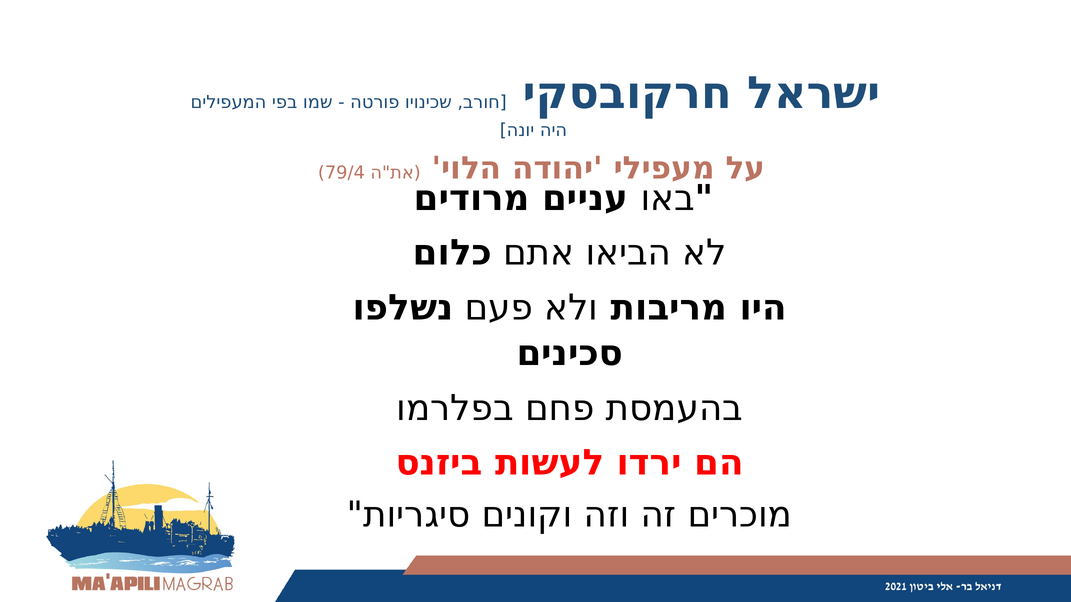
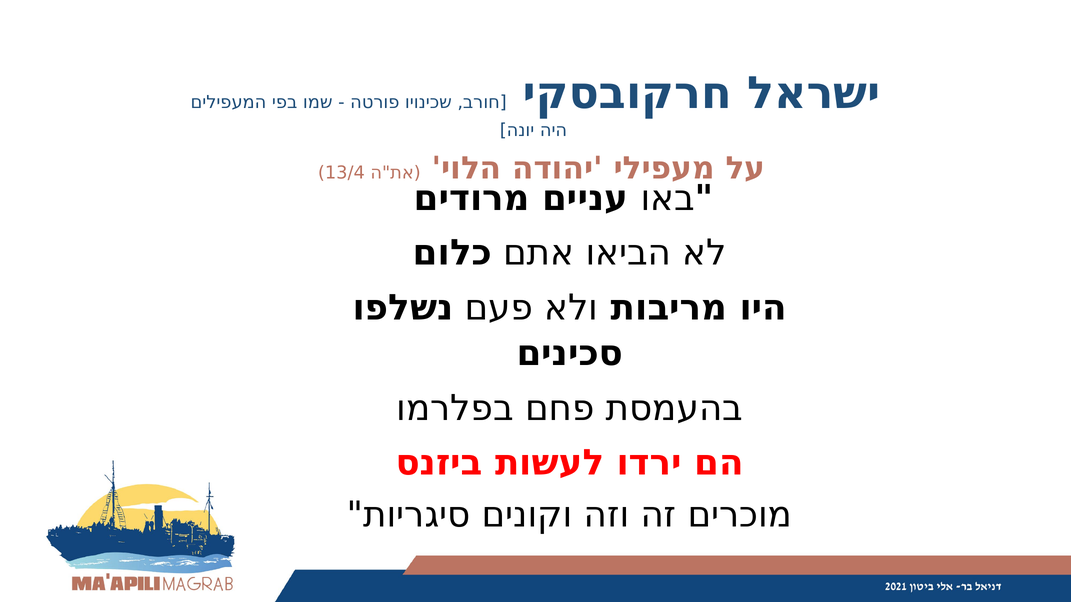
79/4: 79/4 -> 13/4
